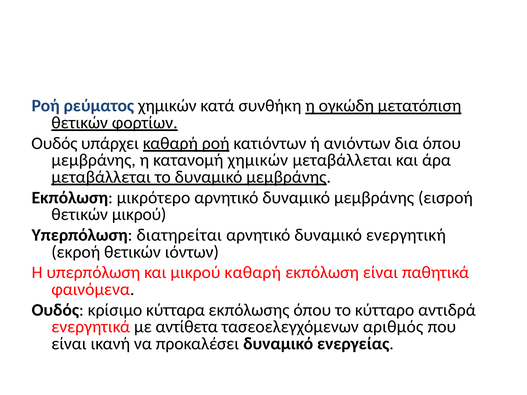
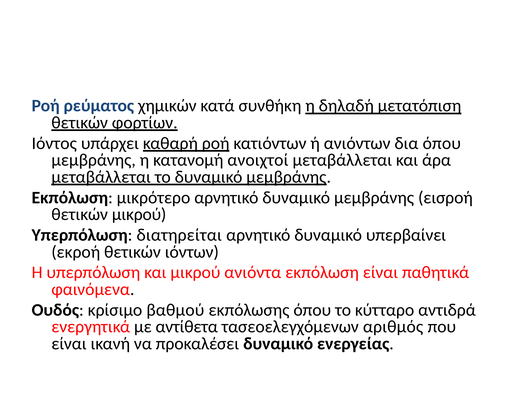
ογκώδη: ογκώδη -> δηλαδή
Ουδός at (54, 143): Ουδός -> Ιόντος
κατανομή χημικών: χημικών -> ανοιχτοί
ενεργητική: ενεργητική -> υπερβαίνει
μικρού καθαρή: καθαρή -> ανιόντα
κύτταρα: κύτταρα -> βαθμού
